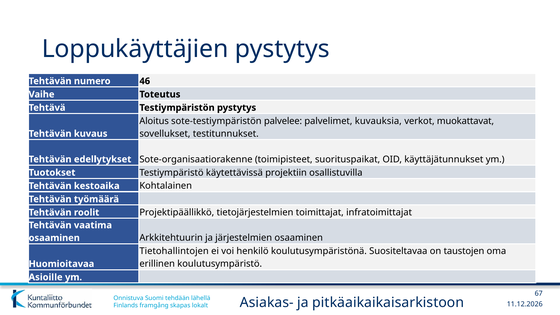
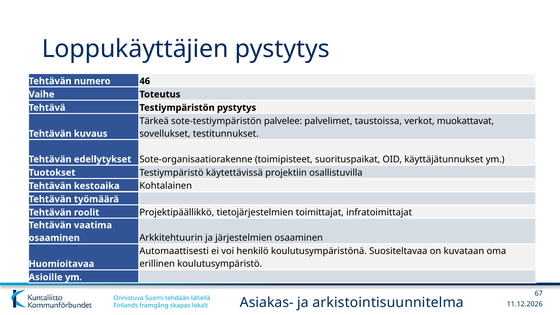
Aloitus: Aloitus -> Tärkeä
kuvauksia: kuvauksia -> taustoissa
Tietohallintojen: Tietohallintojen -> Automaattisesti
taustojen: taustojen -> kuvataan
pitkäaikaikaisarkistoon: pitkäaikaikaisarkistoon -> arkistointisuunnitelma
